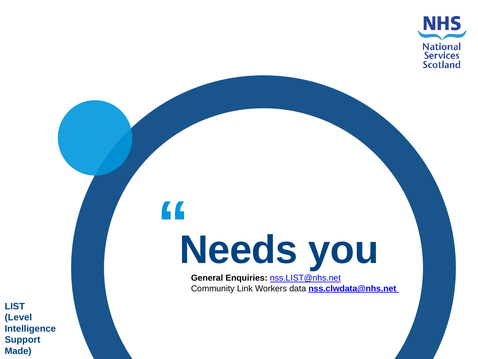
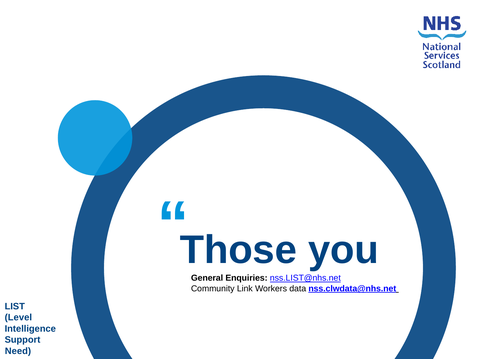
Needs: Needs -> Those
Made: Made -> Need
